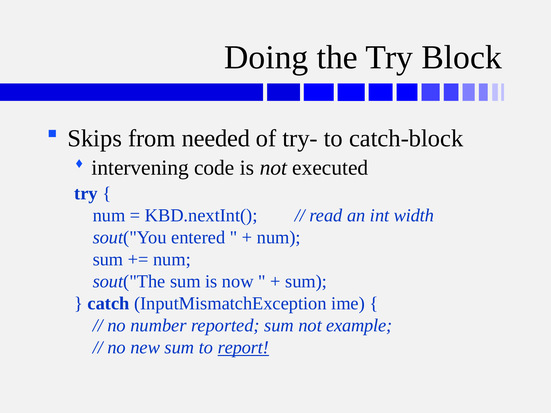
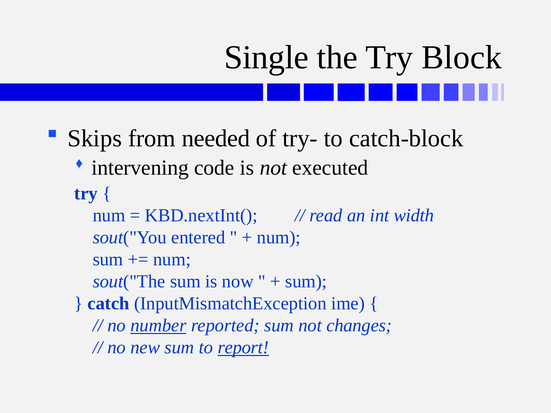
Doing: Doing -> Single
number underline: none -> present
example: example -> changes
